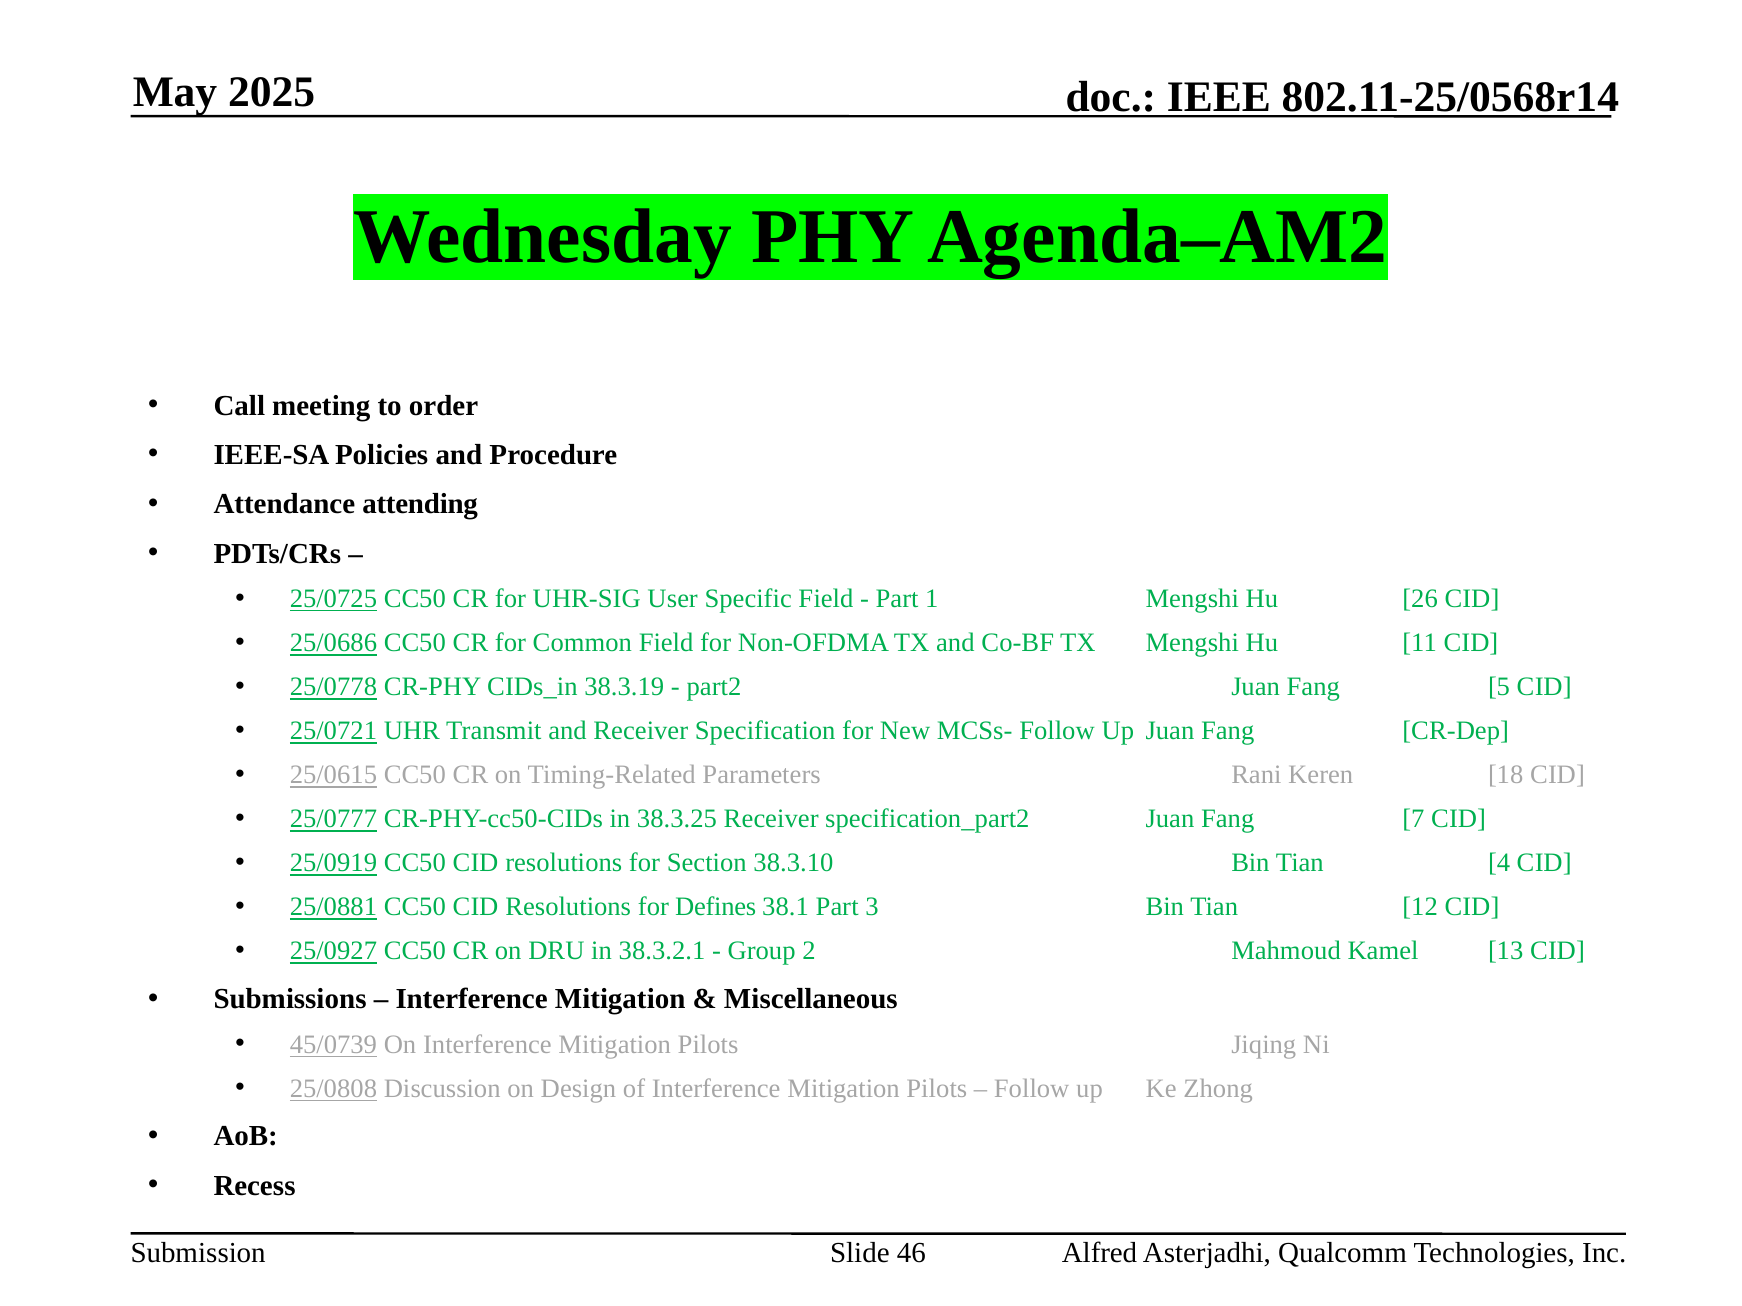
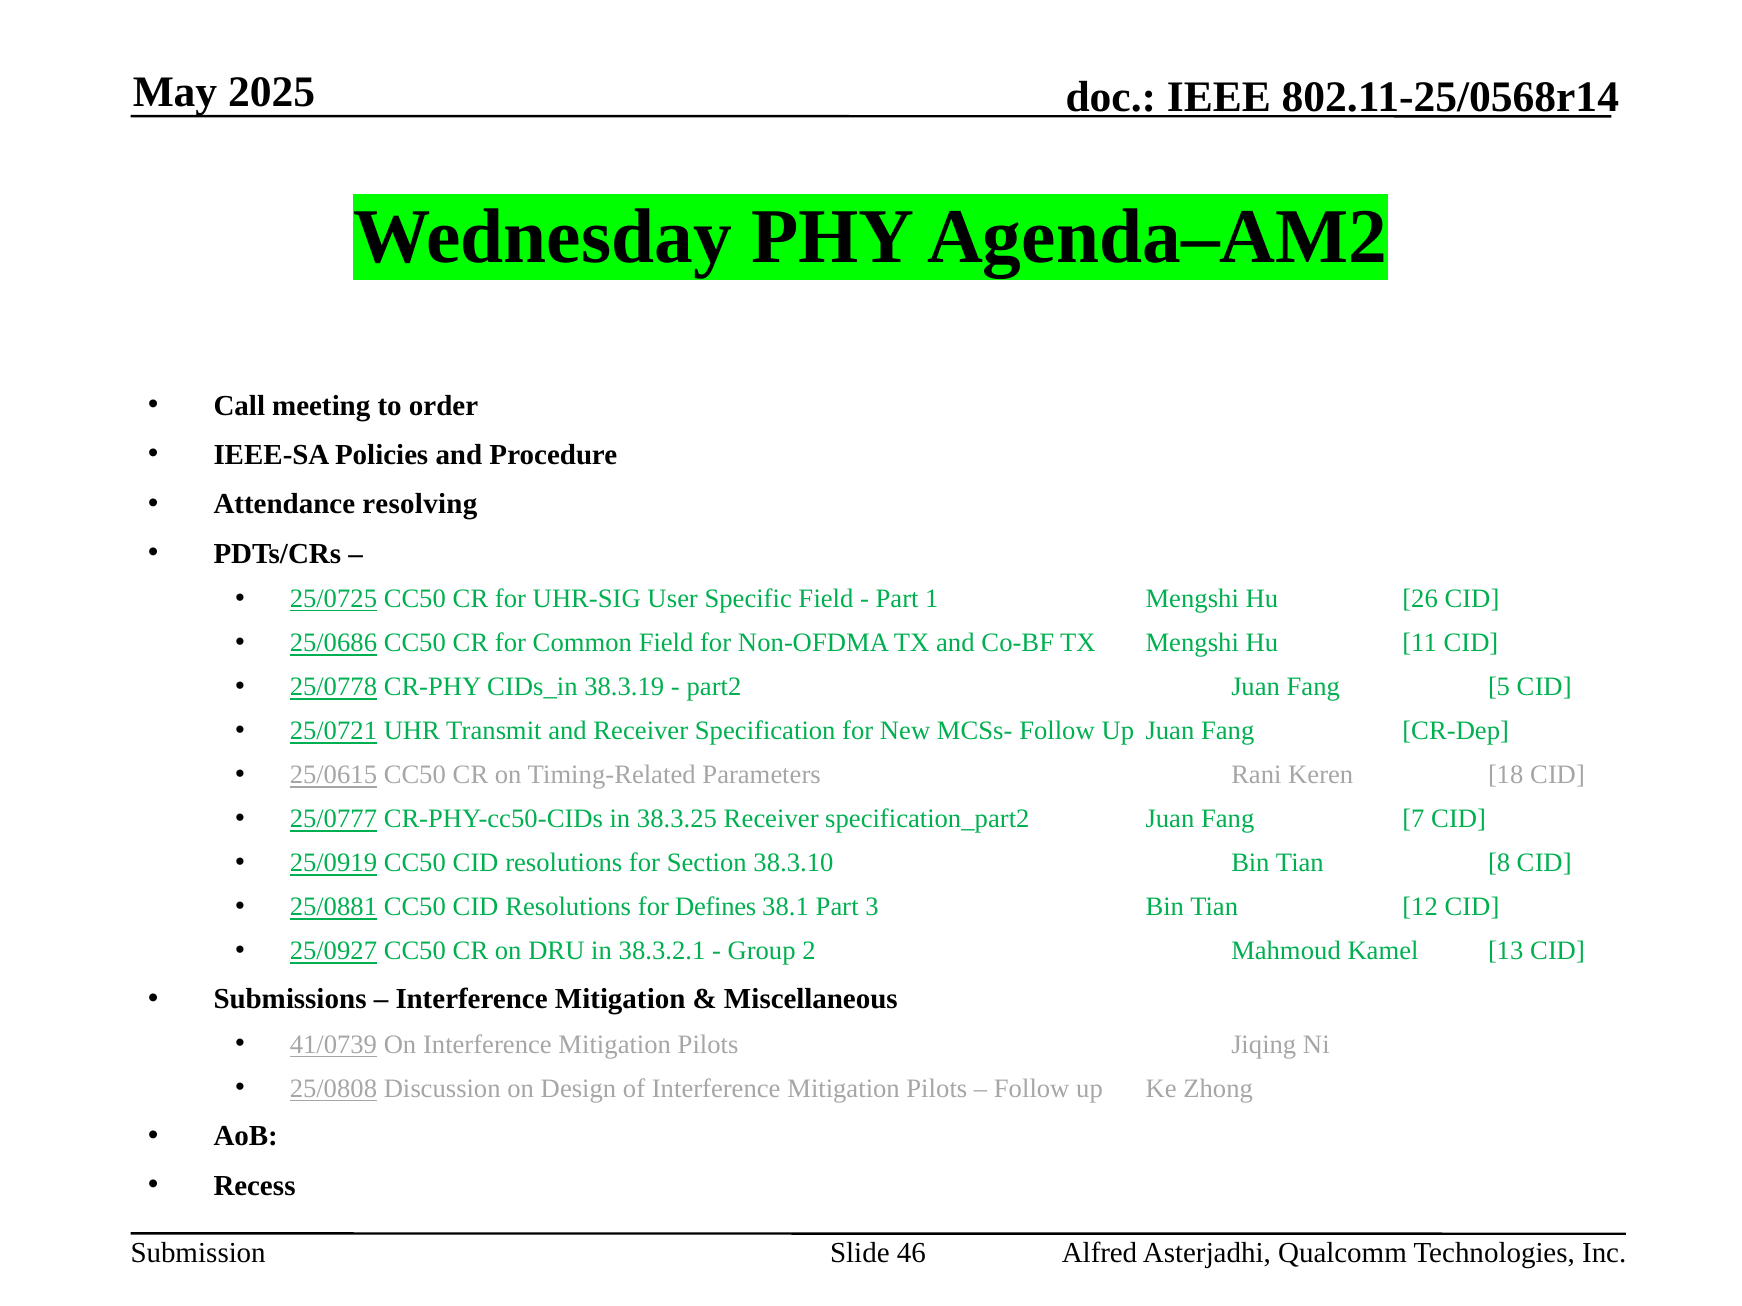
attending: attending -> resolving
4: 4 -> 8
45/0739: 45/0739 -> 41/0739
